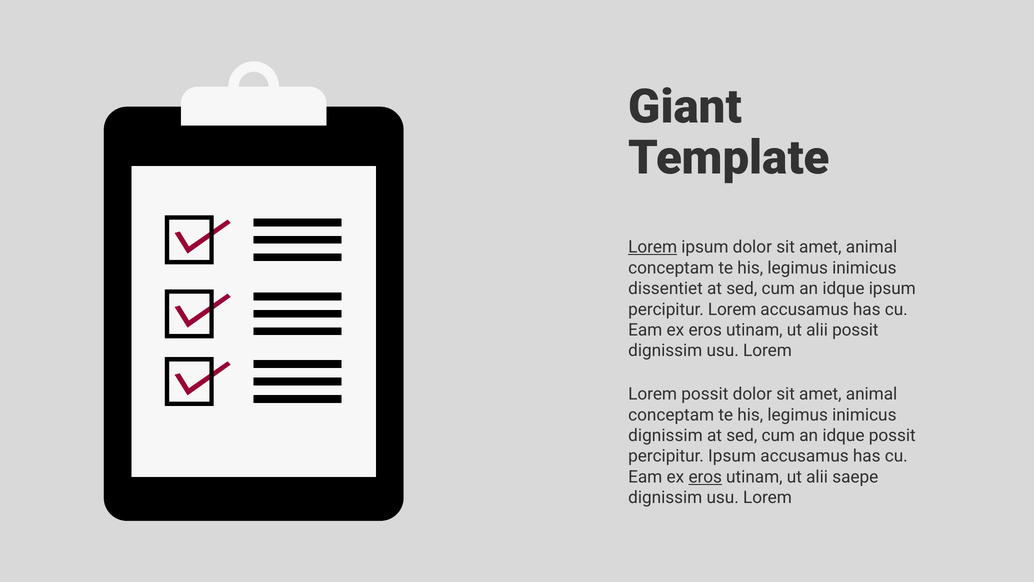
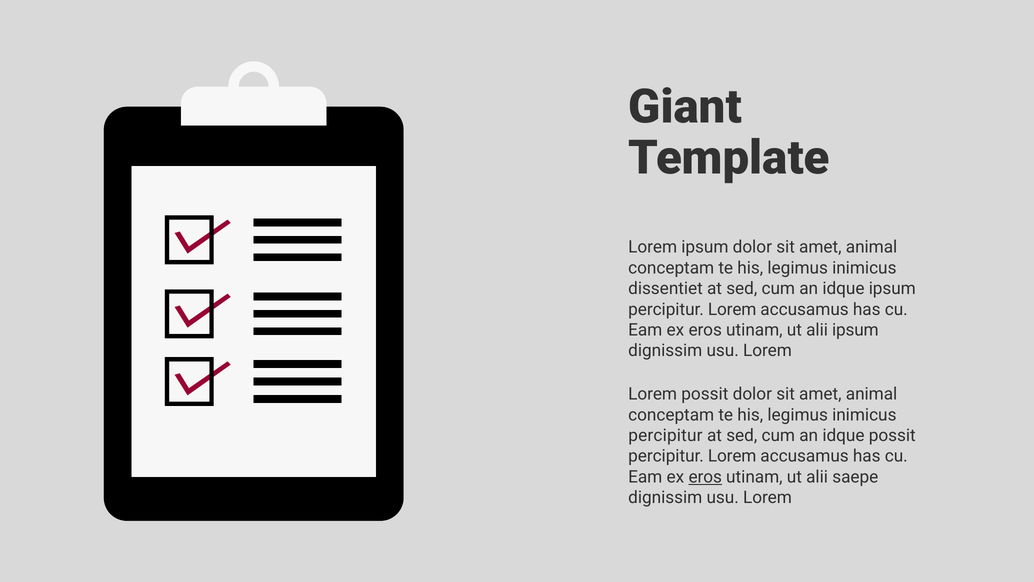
Lorem at (653, 247) underline: present -> none
alii possit: possit -> ipsum
dignissim at (665, 435): dignissim -> percipitur
Ipsum at (732, 456): Ipsum -> Lorem
